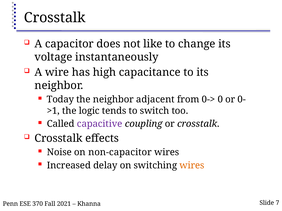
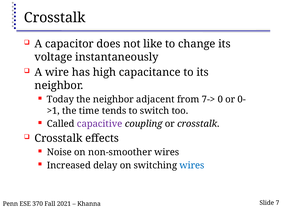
0->: 0-> -> 7->
logic: logic -> time
non-capacitor: non-capacitor -> non-smoother
wires at (192, 166) colour: orange -> blue
